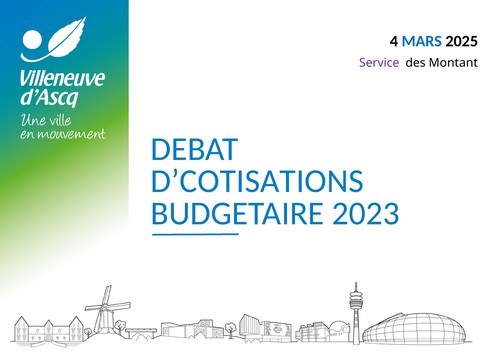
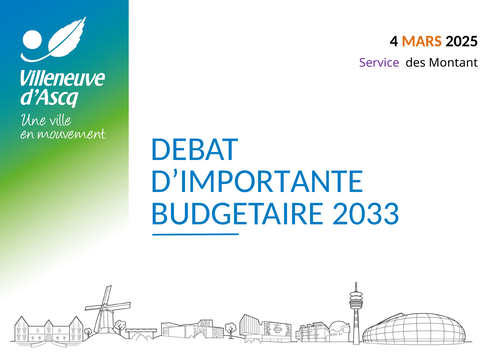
MARS colour: blue -> orange
D’COTISATIONS: D’COTISATIONS -> D’IMPORTANTE
2023: 2023 -> 2033
